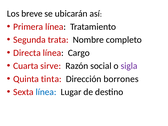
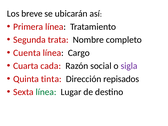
Directa: Directa -> Cuenta
sirve: sirve -> cada
borrones: borrones -> repisados
línea at (46, 92) colour: blue -> green
